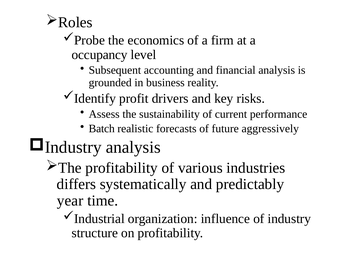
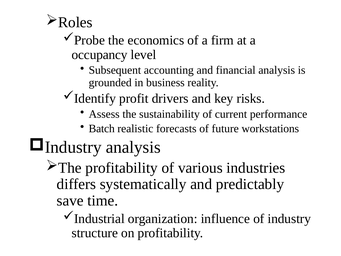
aggressively: aggressively -> workstations
year: year -> save
